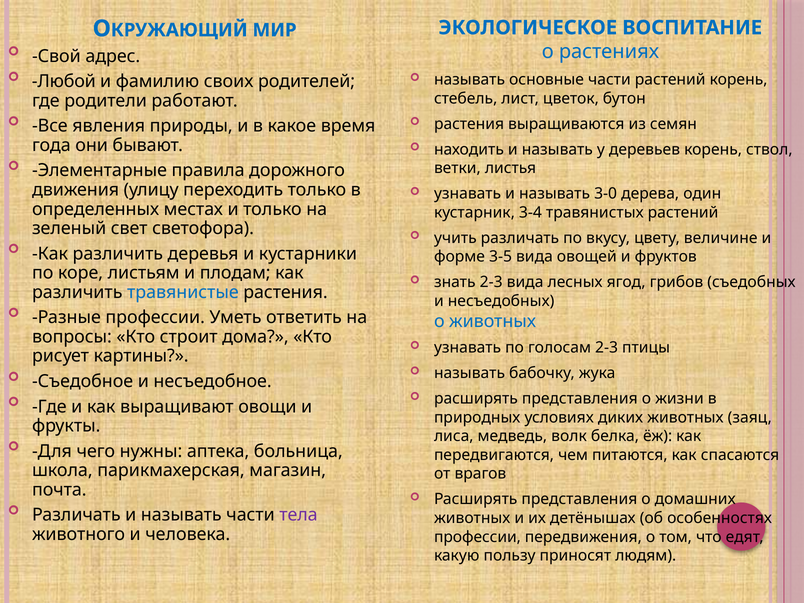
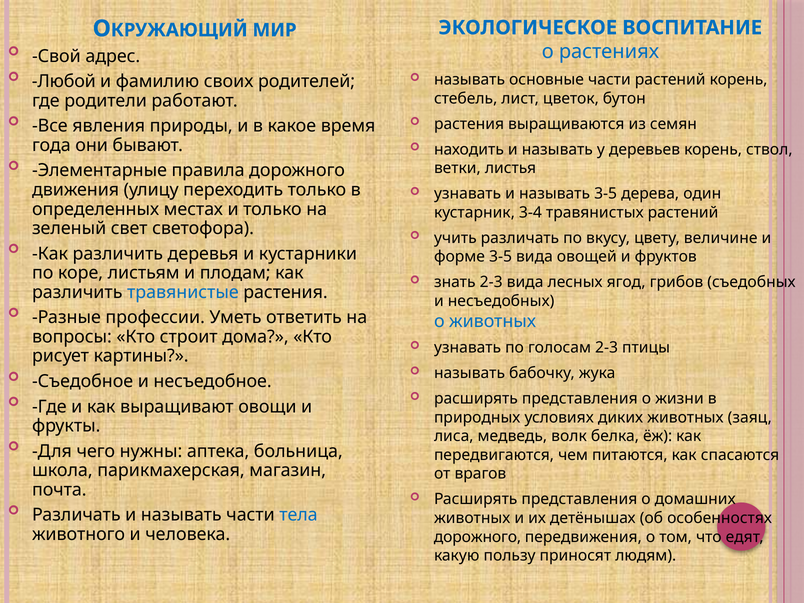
называть 3-0: 3-0 -> 3-5
тела colour: purple -> blue
профессии at (477, 537): профессии -> дорожного
